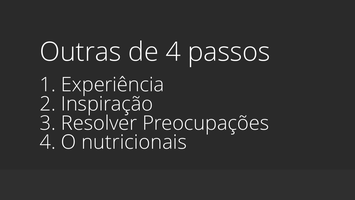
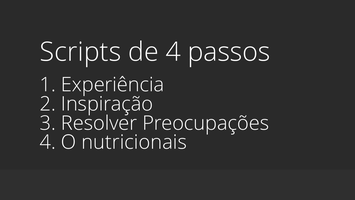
Outras: Outras -> Scripts
